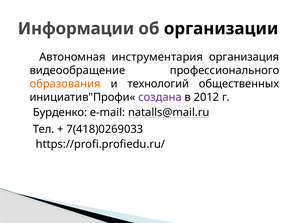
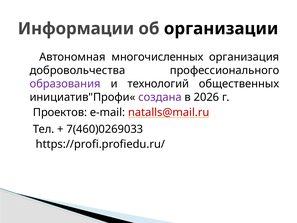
инструментария: инструментария -> многочисленных
видеообращение: видеообращение -> добровольчества
образования colour: orange -> purple
2012: 2012 -> 2026
Бурденко: Бурденко -> Проектов
natalls@mail.ru colour: black -> red
7(418)0269033: 7(418)0269033 -> 7(460)0269033
